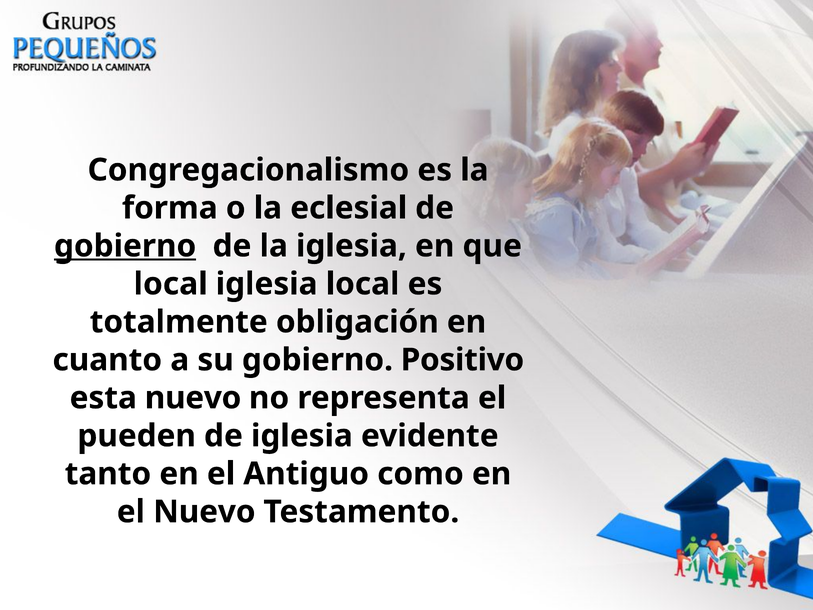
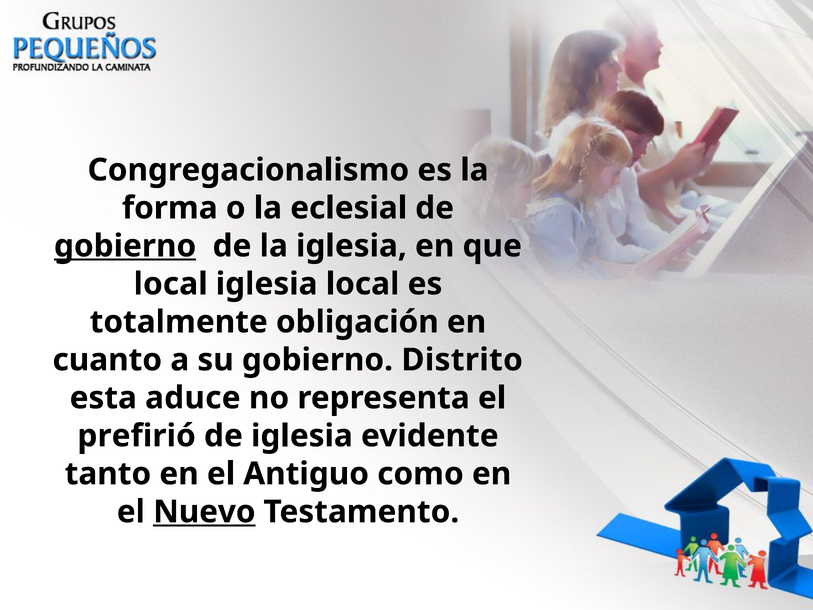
Positivo: Positivo -> Distrito
esta nuevo: nuevo -> aduce
pueden: pueden -> prefirió
Nuevo at (204, 512) underline: none -> present
